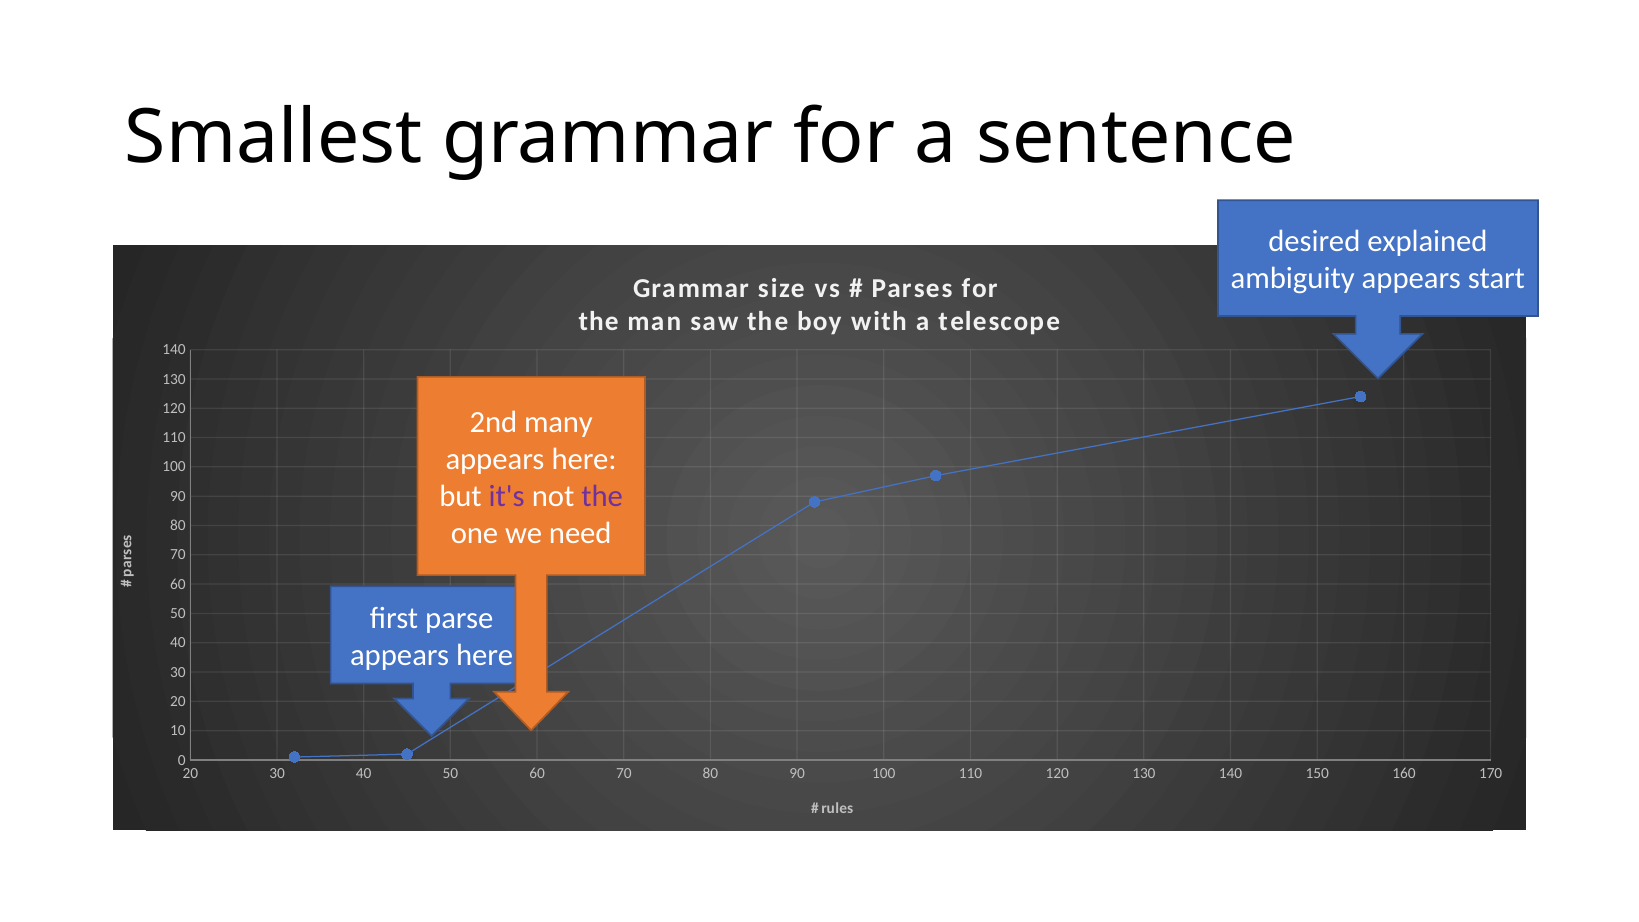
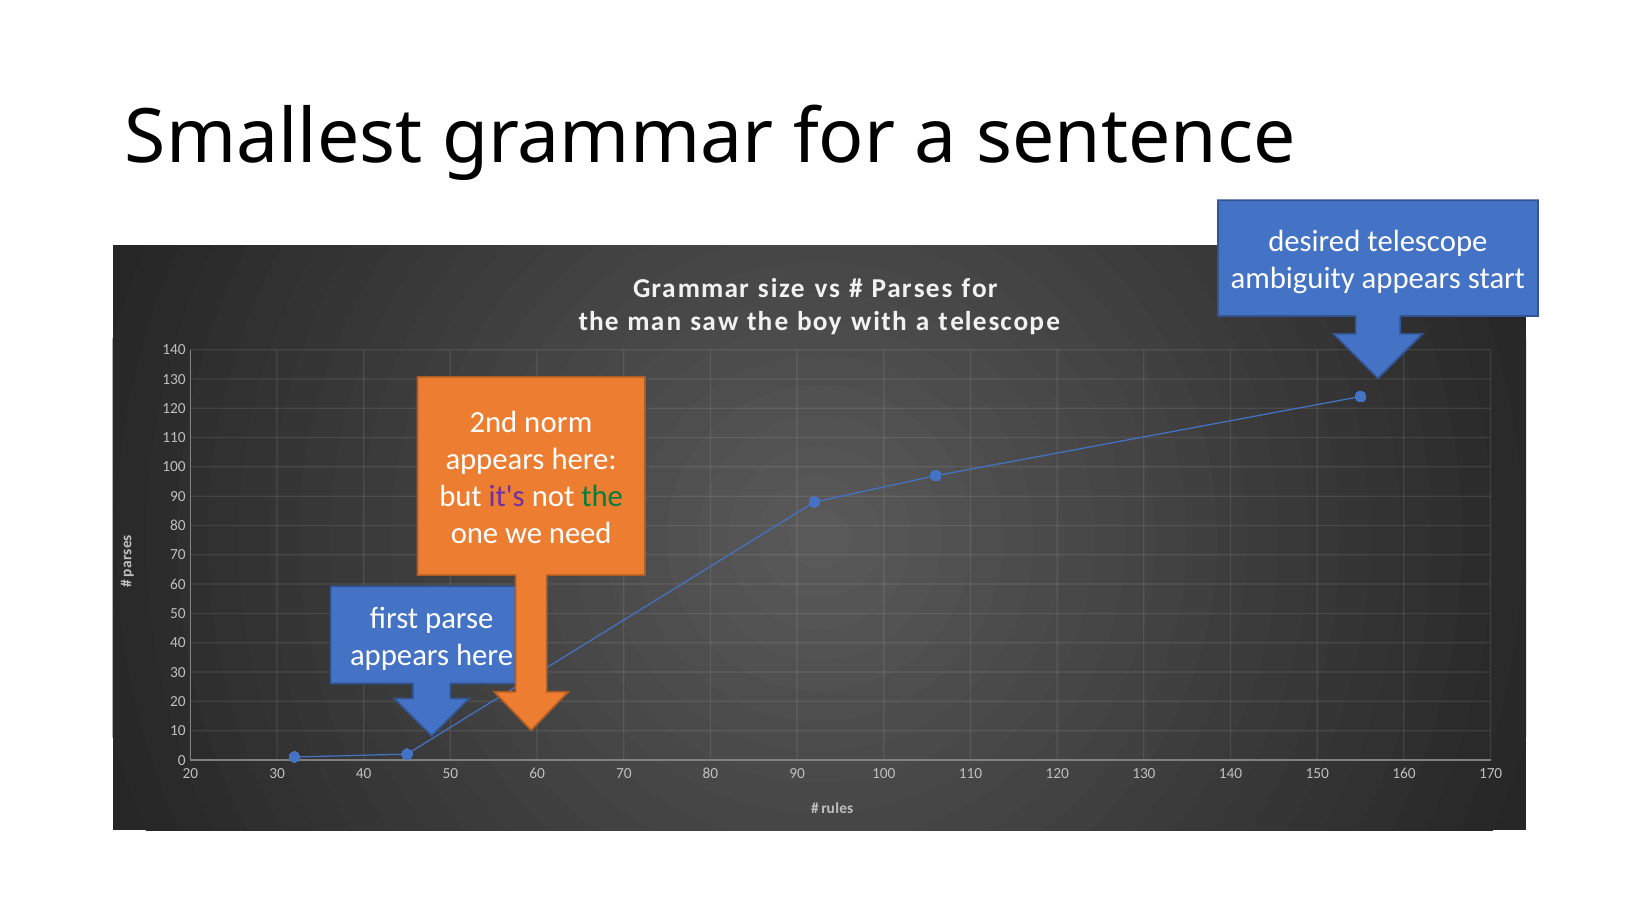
desired explained: explained -> telescope
many: many -> norm
the at (602, 497) colour: purple -> green
